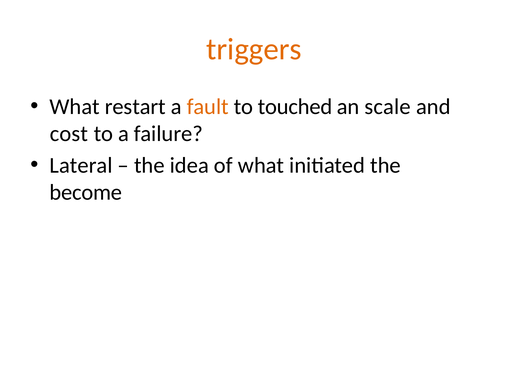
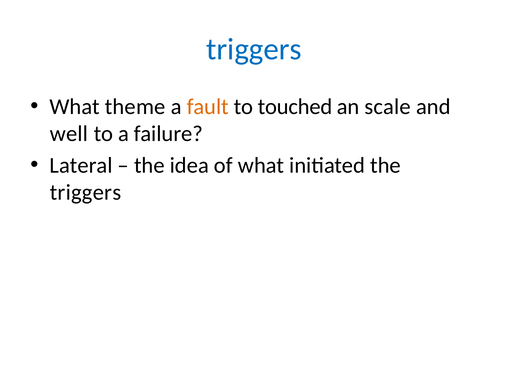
triggers at (254, 49) colour: orange -> blue
restart: restart -> theme
cost: cost -> well
become at (86, 192): become -> triggers
